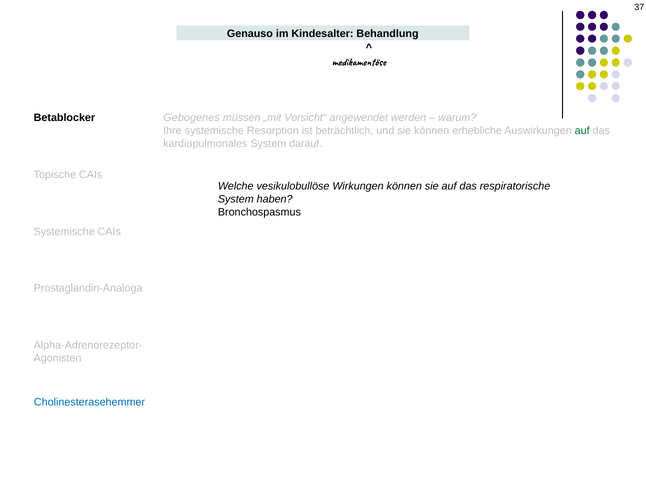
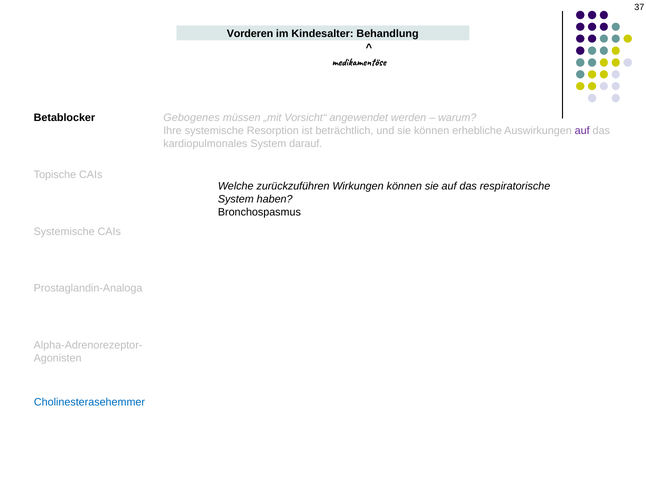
Genauso: Genauso -> Vorderen
auf at (582, 130) colour: green -> purple
vesikulobullöse: vesikulobullöse -> zurückzuführen
